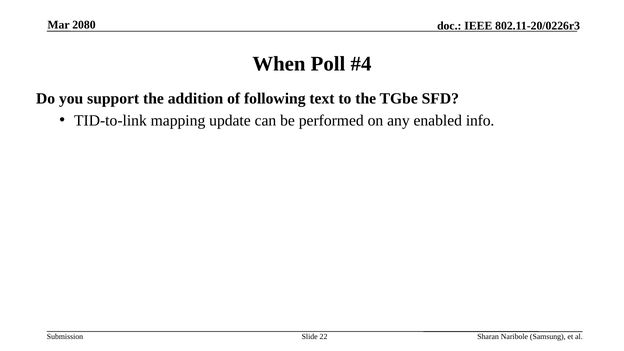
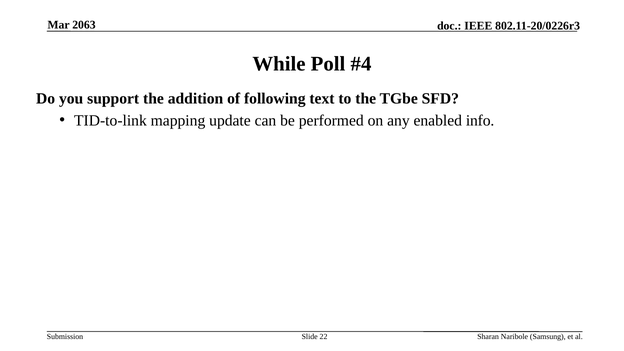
2080: 2080 -> 2063
When: When -> While
